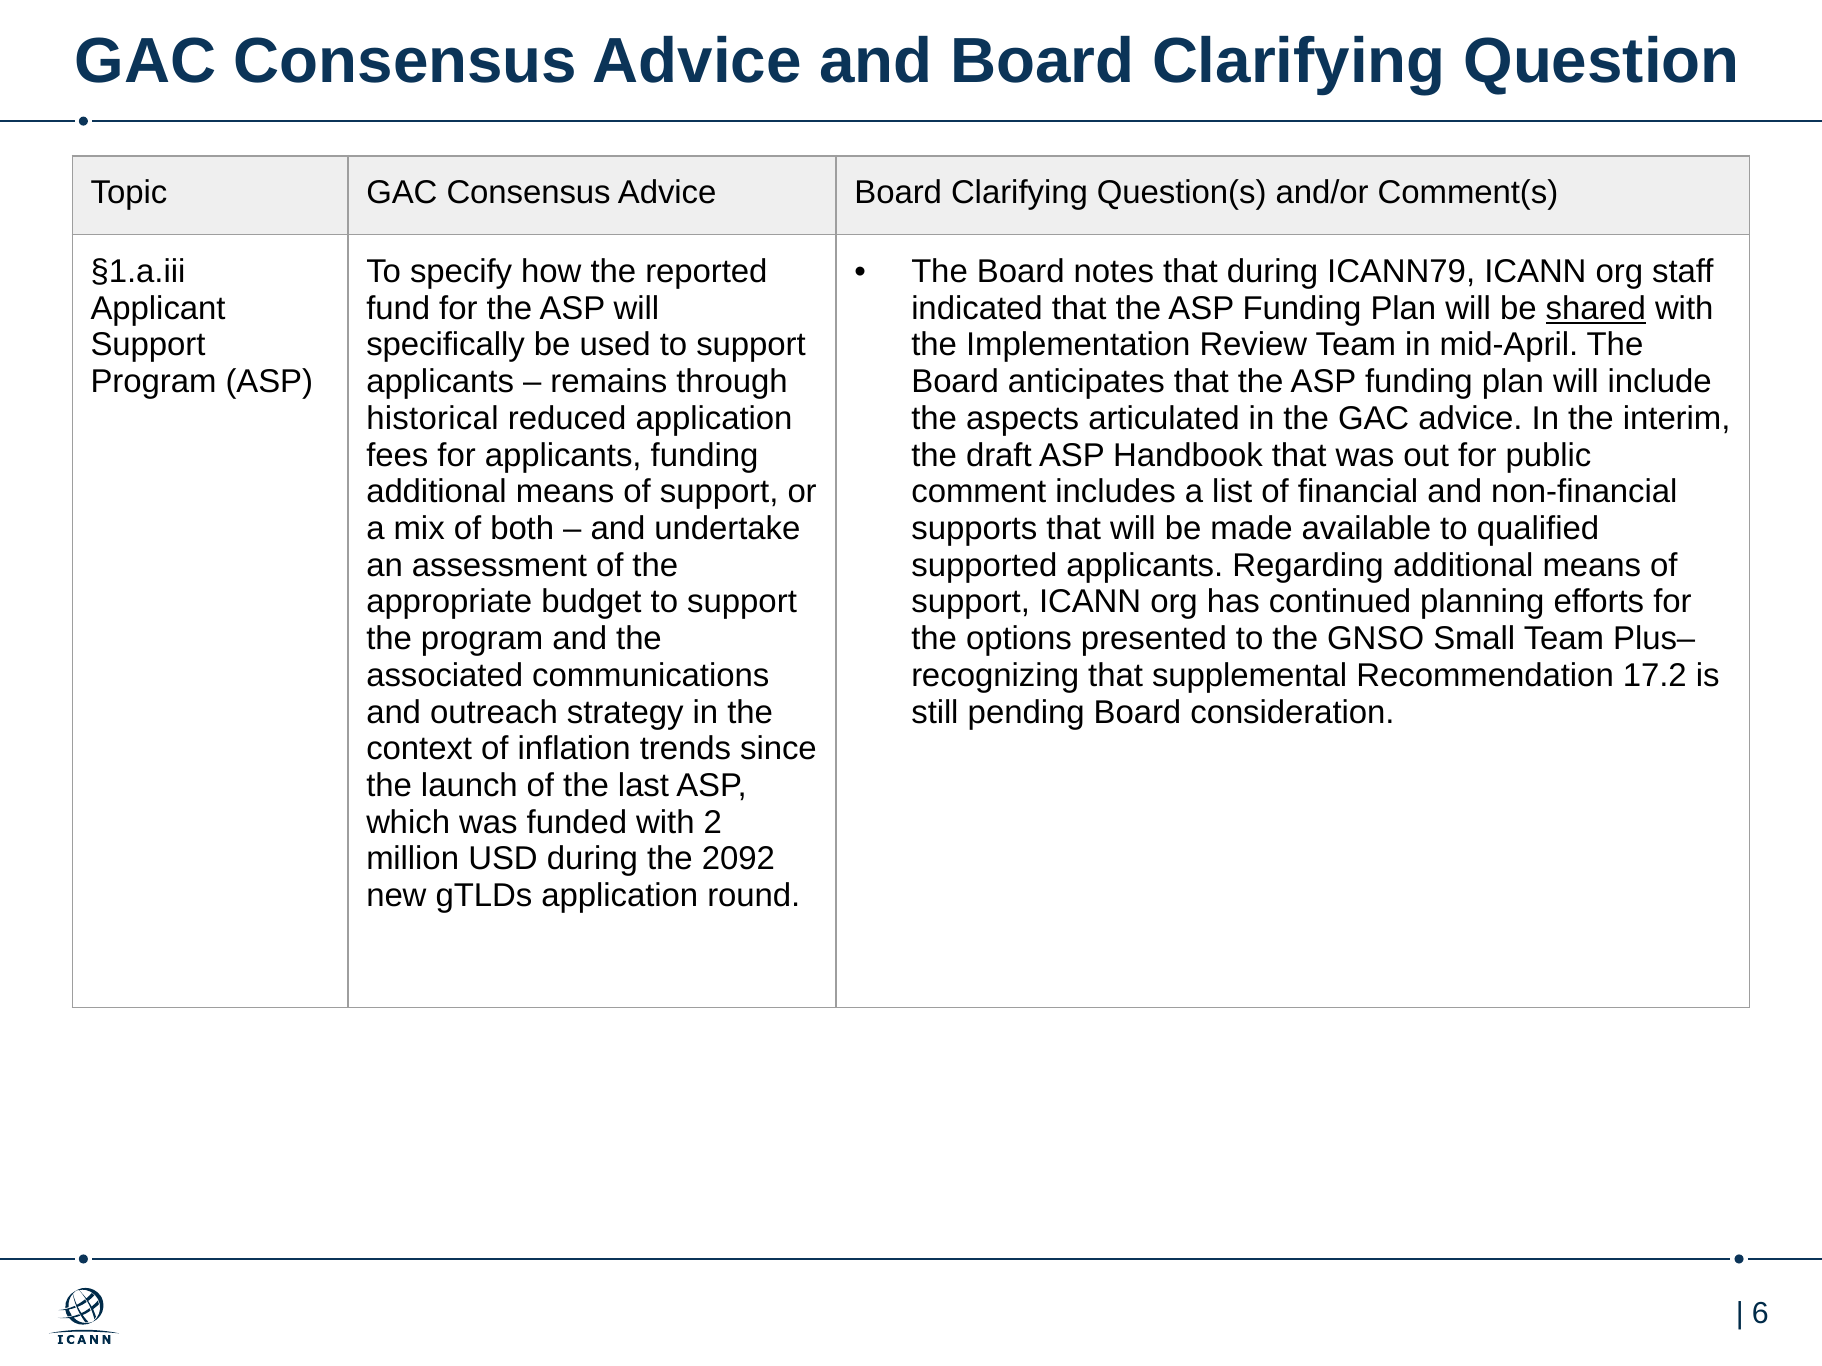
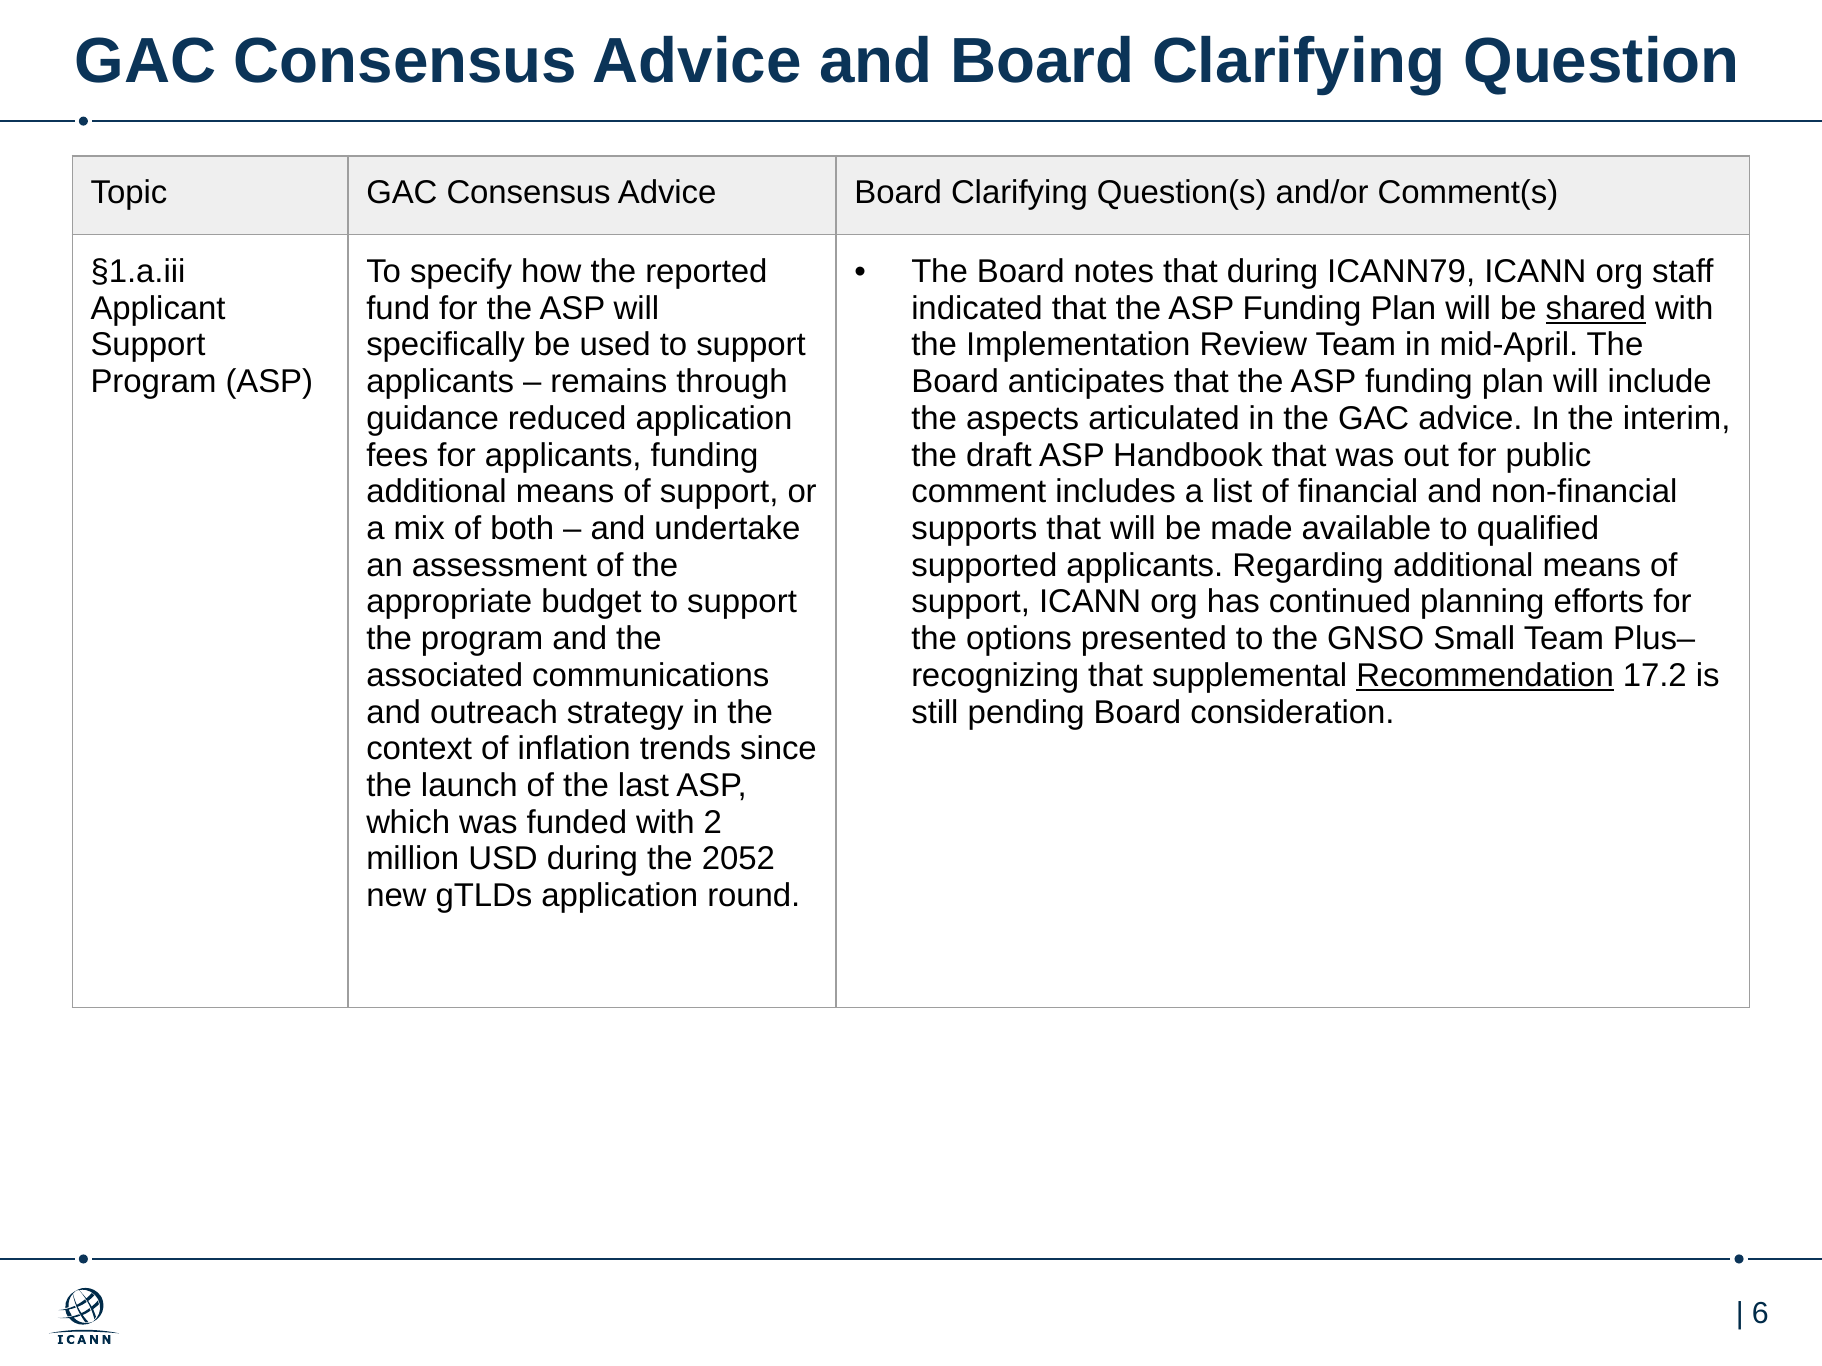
historical: historical -> guidance
Recommendation underline: none -> present
2092: 2092 -> 2052
